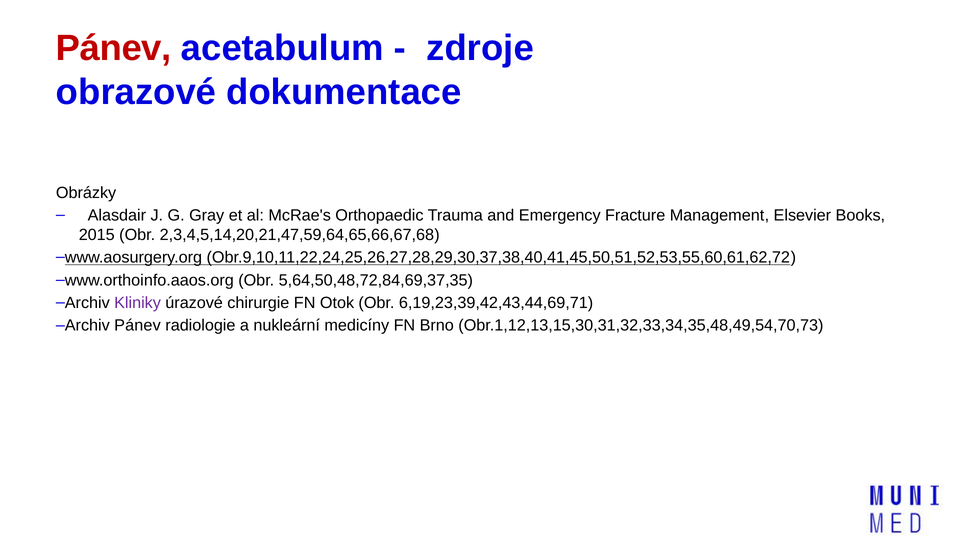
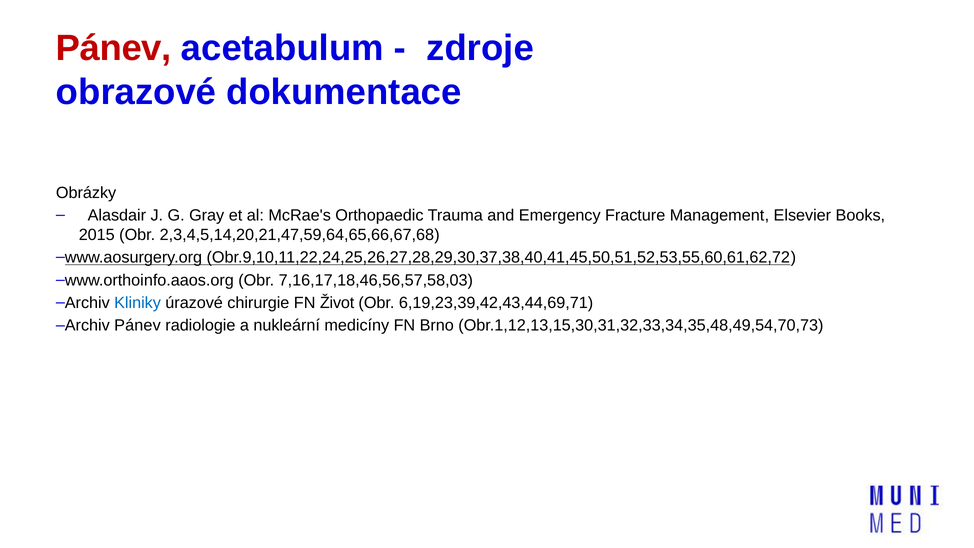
5,64,50,48,72,84,69,37,35: 5,64,50,48,72,84,69,37,35 -> 7,16,17,18,46,56,57,58,03
Kliniky colour: purple -> blue
Otok: Otok -> Život
